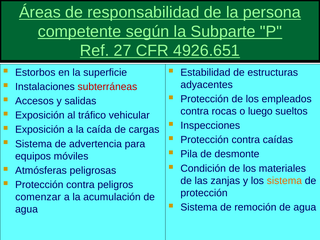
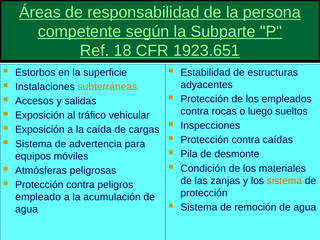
27: 27 -> 18
4926.651: 4926.651 -> 1923.651
subterráneas colour: red -> orange
comenzar: comenzar -> empleado
